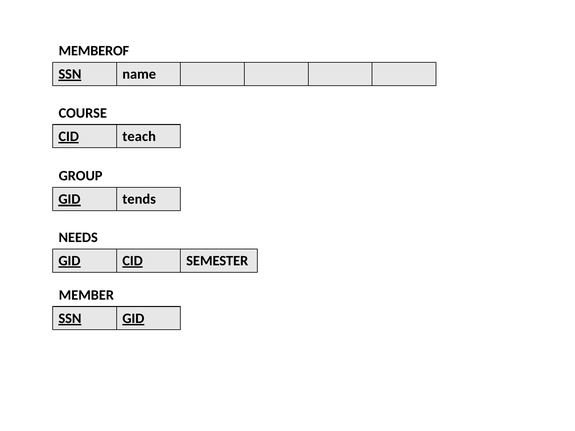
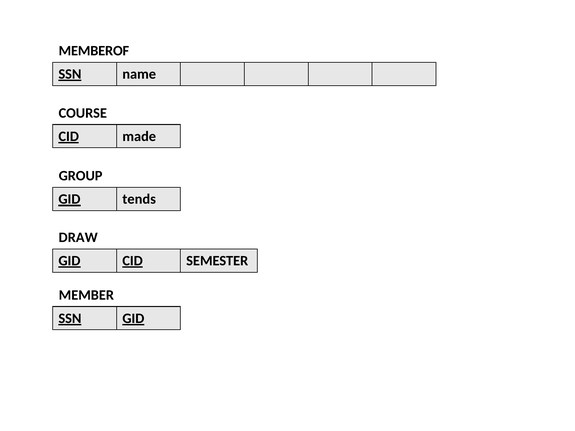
teach: teach -> made
NEEDS: NEEDS -> DRAW
